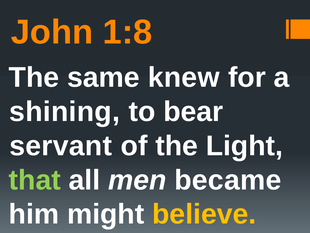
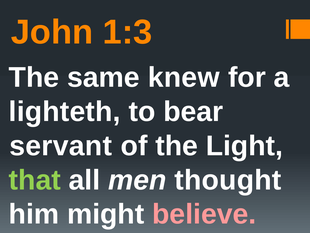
1:8: 1:8 -> 1:3
shining: shining -> lighteth
became: became -> thought
believe colour: yellow -> pink
